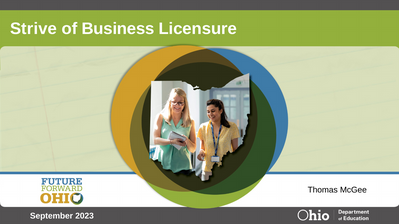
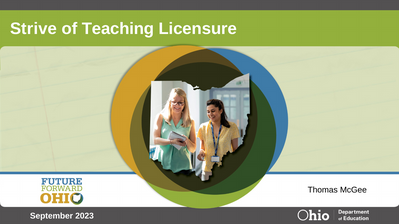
Business: Business -> Teaching
